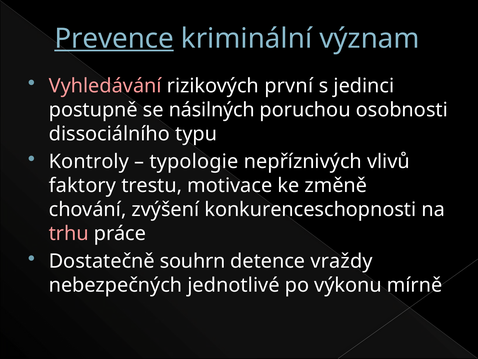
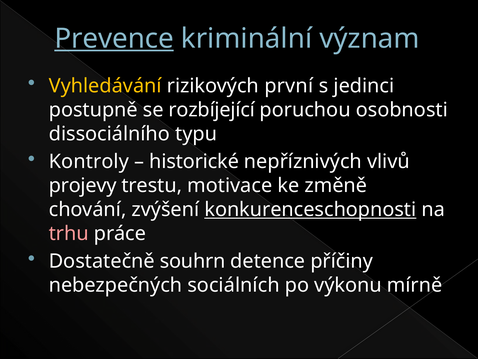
Vyhledávání colour: pink -> yellow
násilných: násilných -> rozbíjející
typologie: typologie -> historické
faktory: faktory -> projevy
konkurenceschopnosti underline: none -> present
vraždy: vraždy -> příčiny
jednotlivé: jednotlivé -> sociálních
